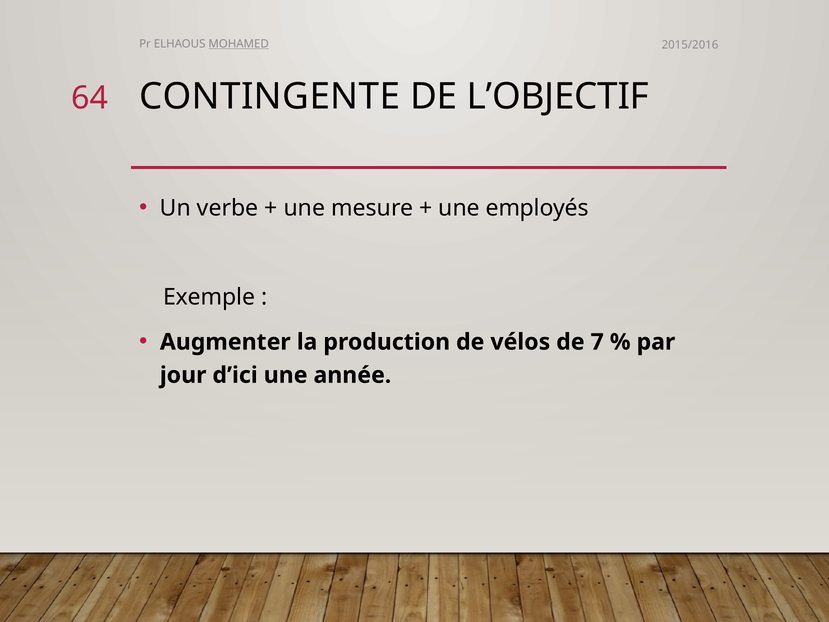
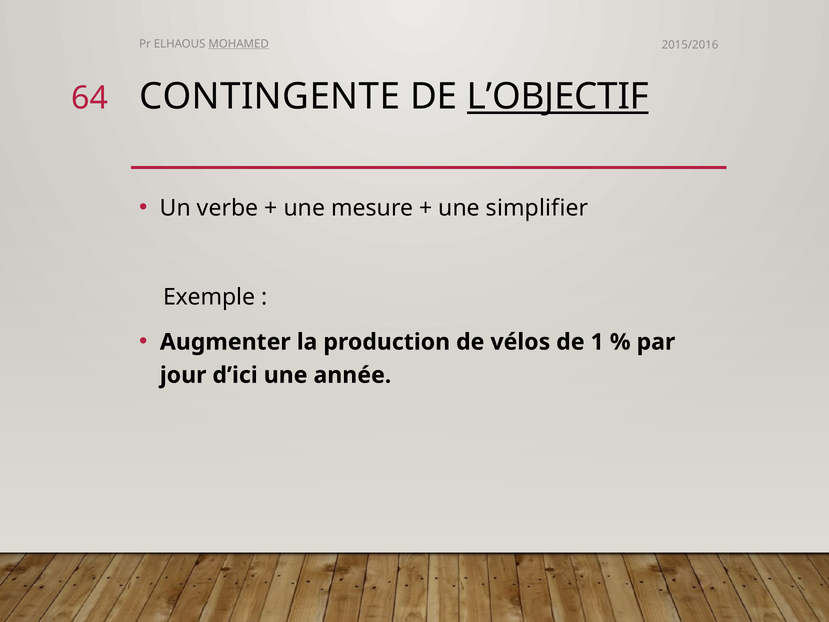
L’OBJECTIF underline: none -> present
employés: employés -> simplifier
7: 7 -> 1
